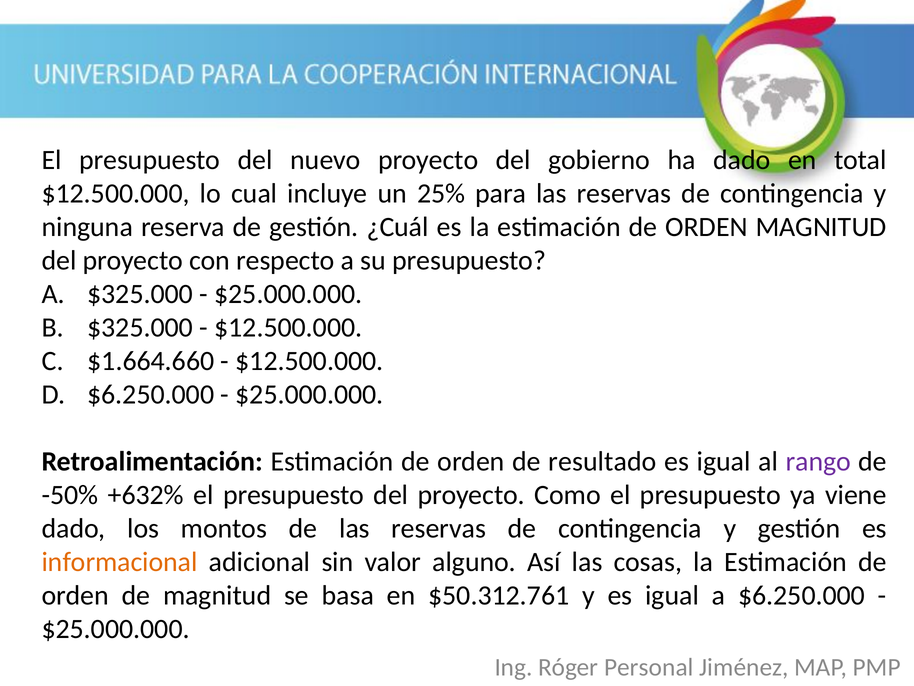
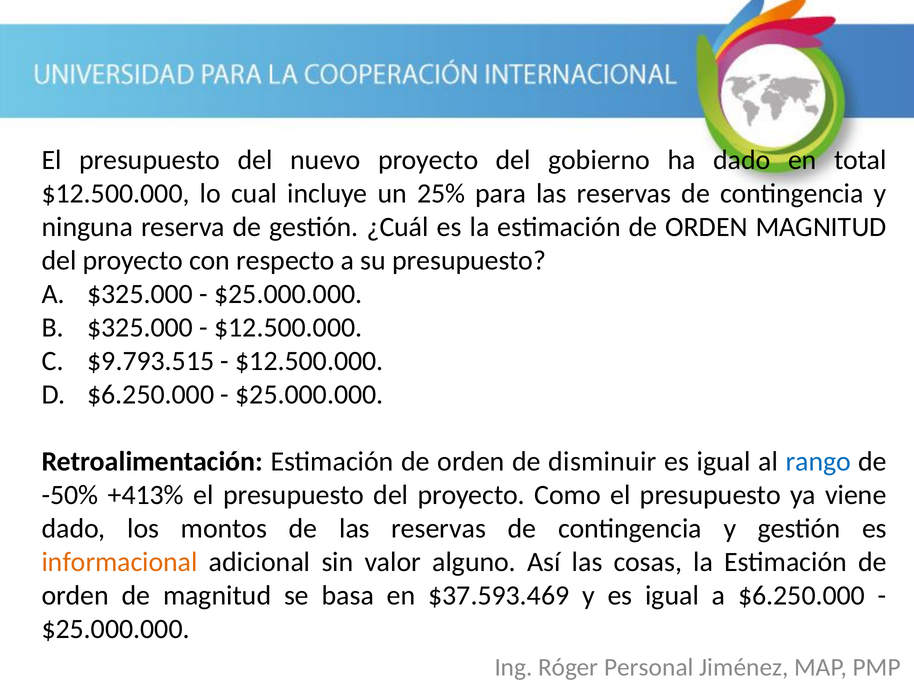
$1.664.660: $1.664.660 -> $9.793.515
resultado: resultado -> disminuir
rango colour: purple -> blue
+632%: +632% -> +413%
$50.312.761: $50.312.761 -> $37.593.469
